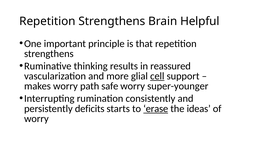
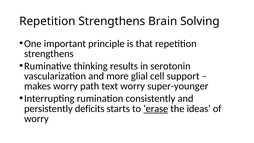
Helpful: Helpful -> Solving
reassured: reassured -> serotonin
cell underline: present -> none
safe: safe -> text
